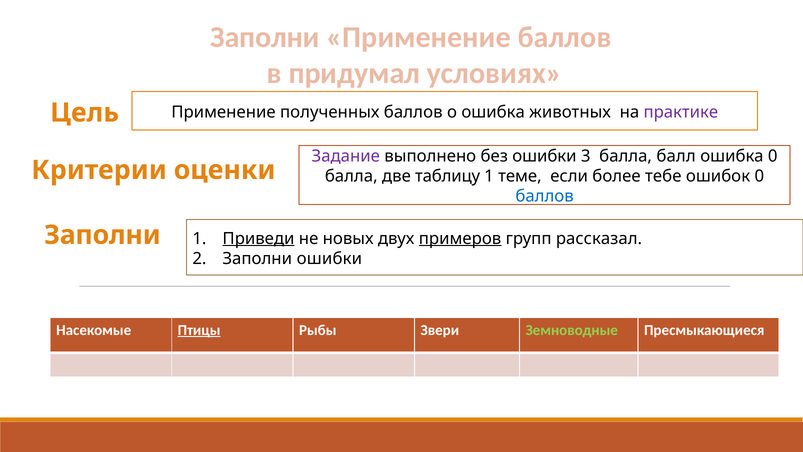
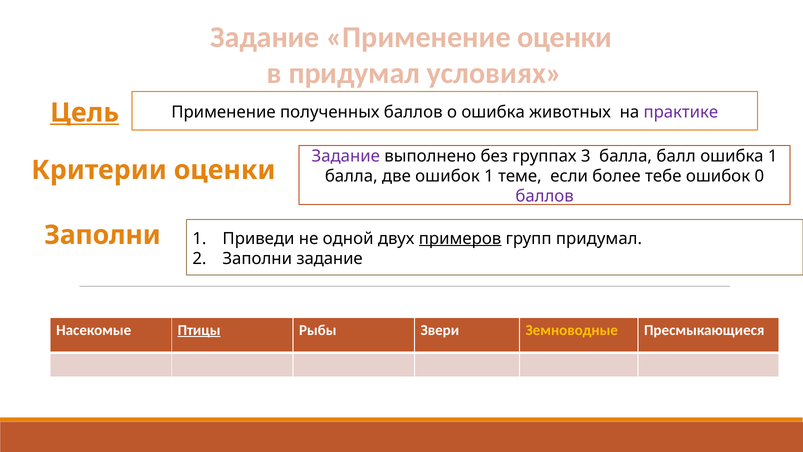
Заполни at (265, 37): Заполни -> Задание
Применение баллов: баллов -> оценки
Цель underline: none -> present
без ошибки: ошибки -> группах
ошибка 0: 0 -> 1
две таблицу: таблицу -> ошибок
баллов at (545, 196) colour: blue -> purple
Приведи underline: present -> none
новых: новых -> одной
групп рассказал: рассказал -> придумал
Заполни ошибки: ошибки -> задание
Земноводные colour: light green -> yellow
